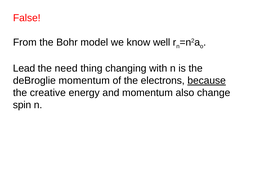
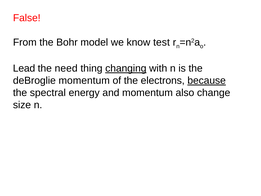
well: well -> test
changing underline: none -> present
creative: creative -> spectral
spin: spin -> size
